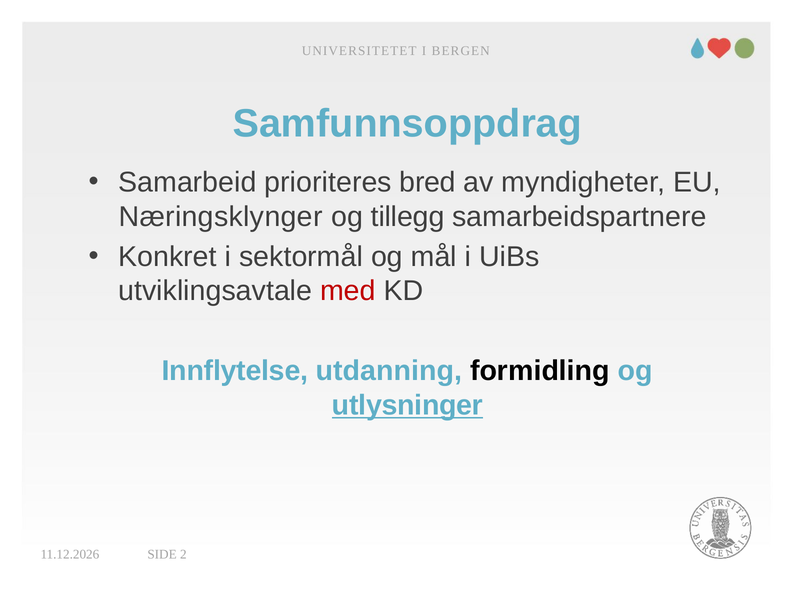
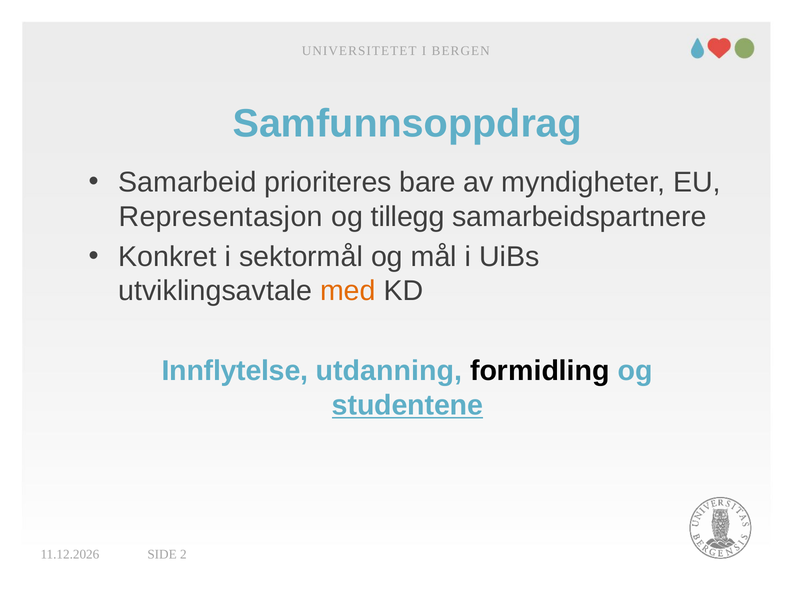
bred: bred -> bare
Næringsklynger: Næringsklynger -> Representasjon
med colour: red -> orange
utlysninger: utlysninger -> studentene
